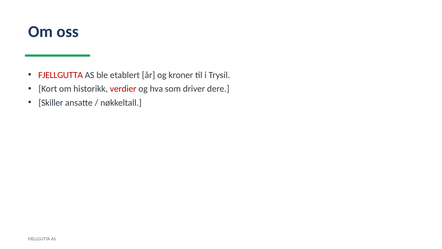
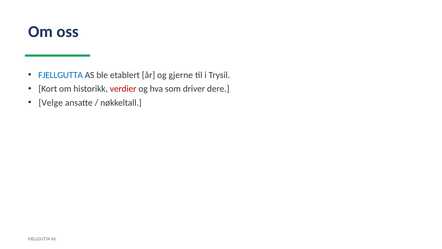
FJELLGUTTA at (61, 75) colour: red -> blue
kroner: kroner -> gjerne
Skiller: Skiller -> Velge
